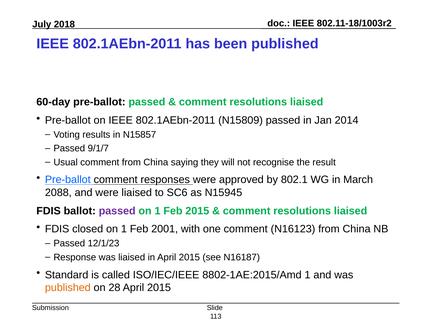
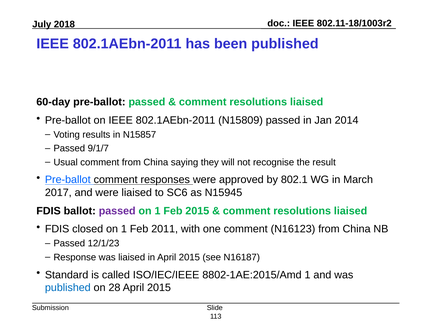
2088: 2088 -> 2017
2001: 2001 -> 2011
published at (68, 288) colour: orange -> blue
